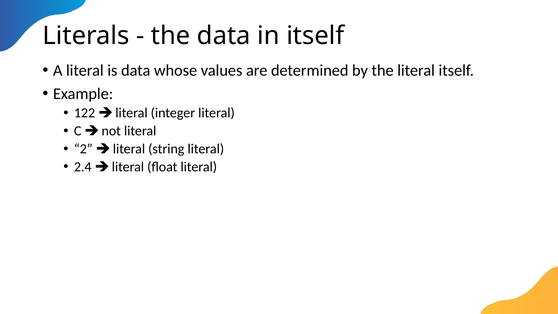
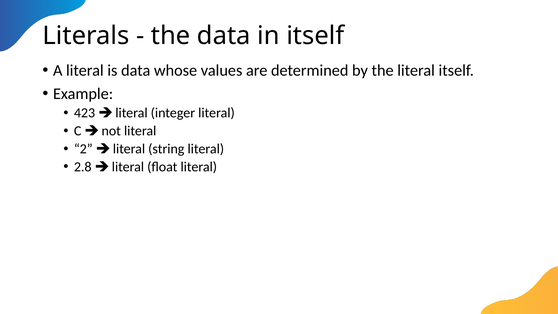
122: 122 -> 423
2.4: 2.4 -> 2.8
